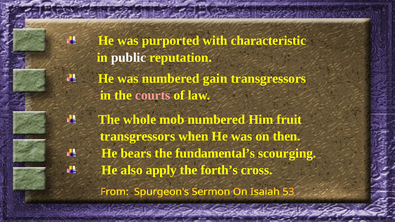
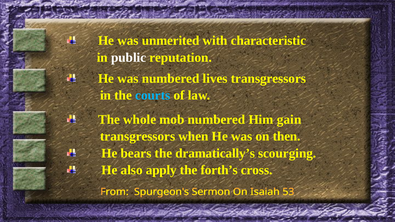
purported: purported -> unmerited
gain: gain -> lives
courts colour: pink -> light blue
fruit: fruit -> gain
fundamental’s: fundamental’s -> dramatically’s
